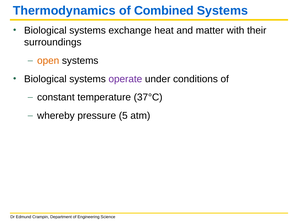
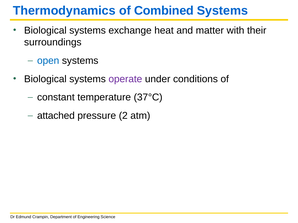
open colour: orange -> blue
whereby: whereby -> attached
5: 5 -> 2
